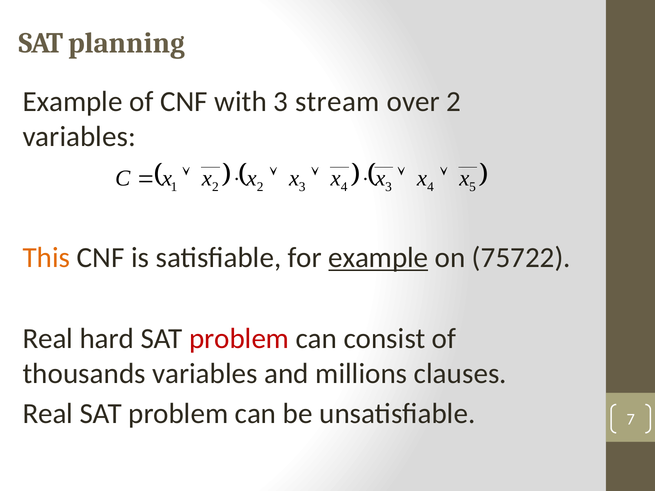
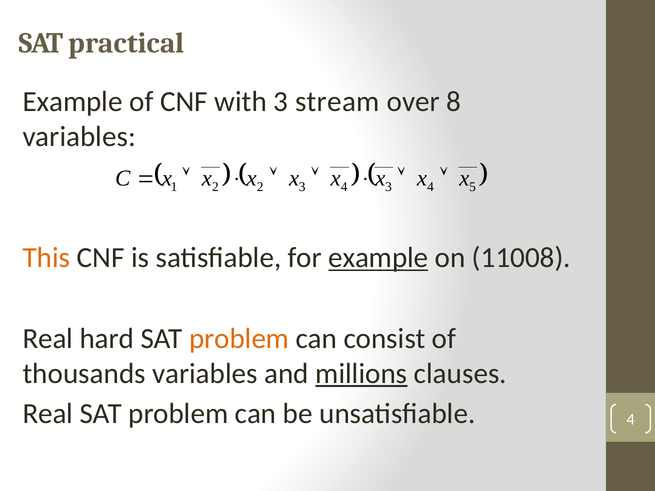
planning: planning -> practical
over 2: 2 -> 8
75722: 75722 -> 11008
problem at (239, 339) colour: red -> orange
millions underline: none -> present
unsatisfiable 7: 7 -> 4
